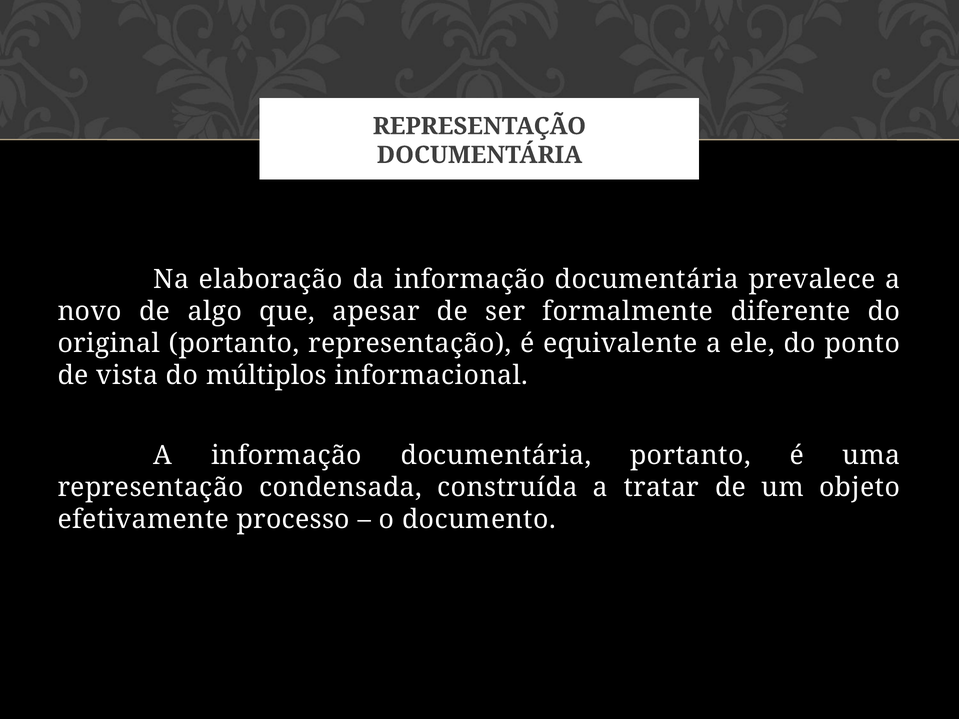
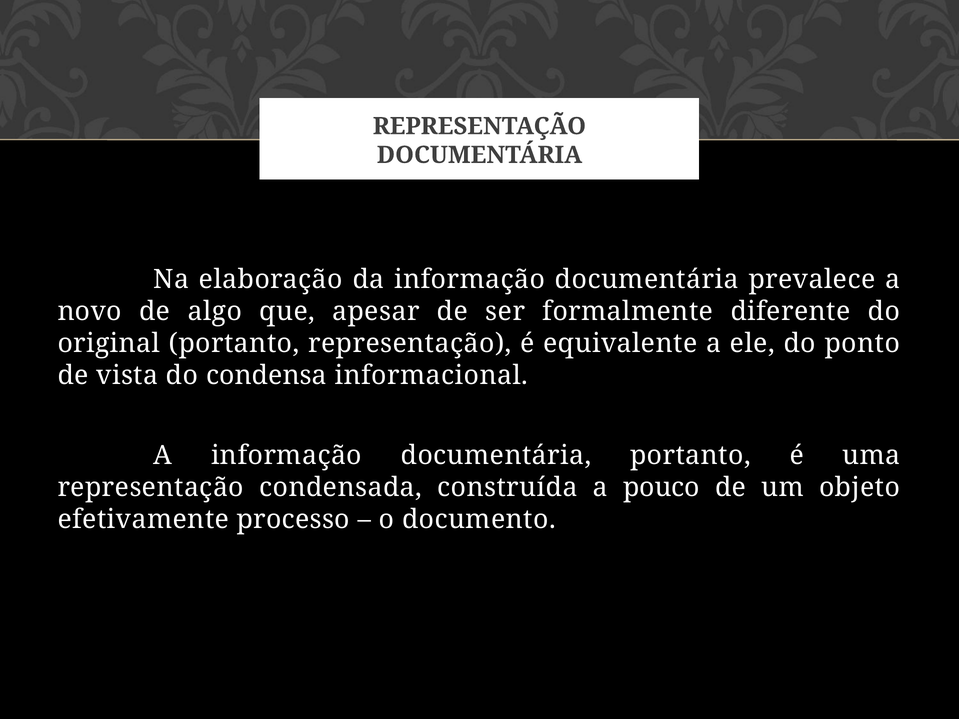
múltiplos: múltiplos -> condensa
tratar: tratar -> pouco
